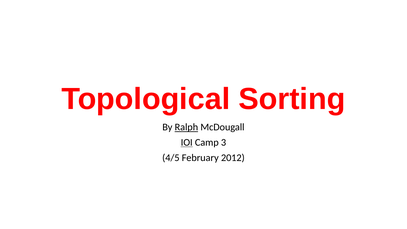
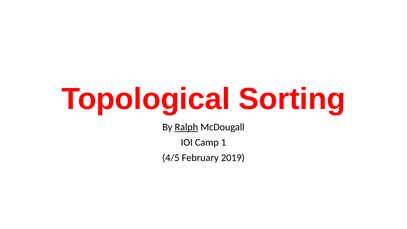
IOI underline: present -> none
3: 3 -> 1
2012: 2012 -> 2019
